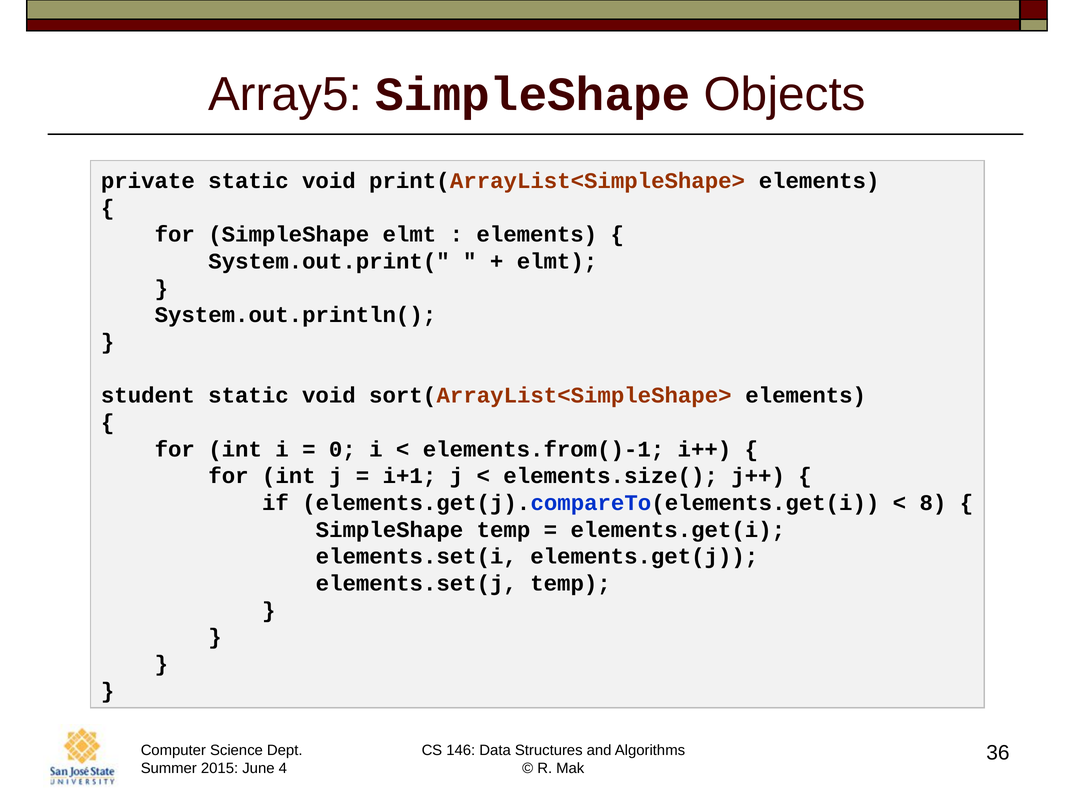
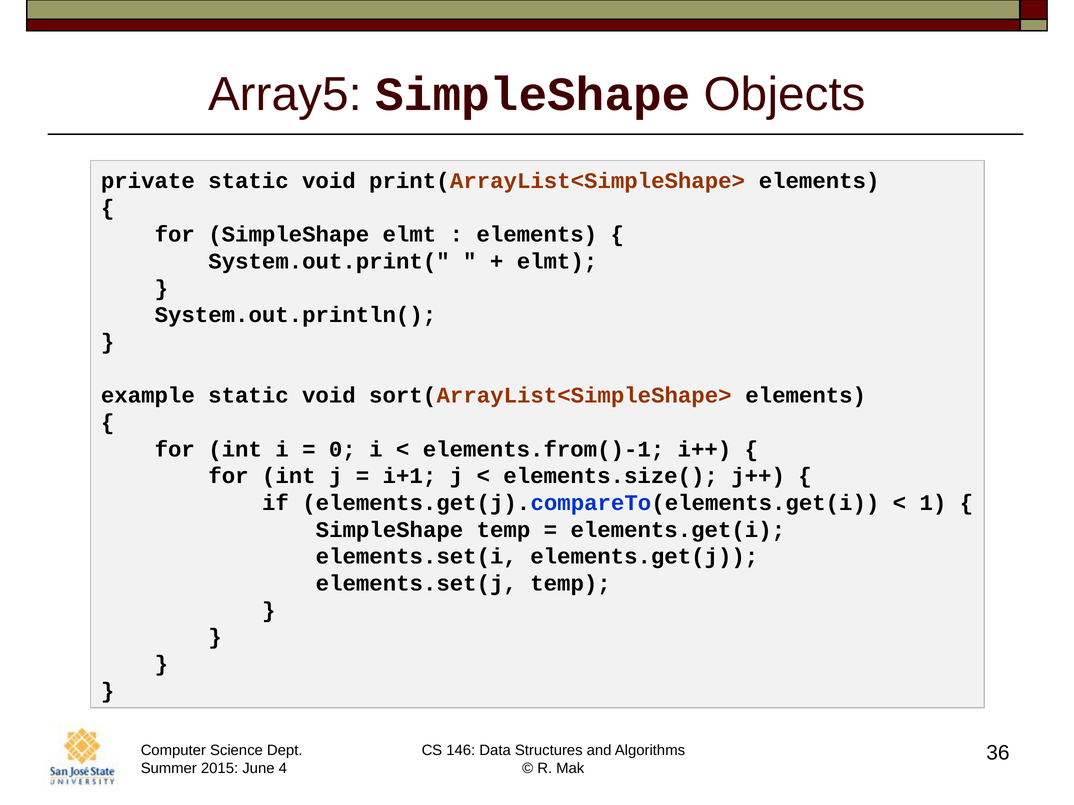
student: student -> example
8: 8 -> 1
